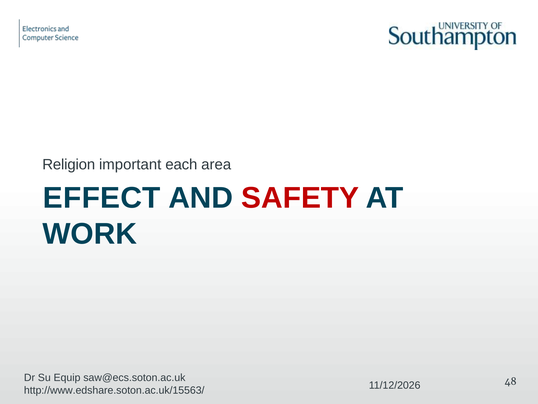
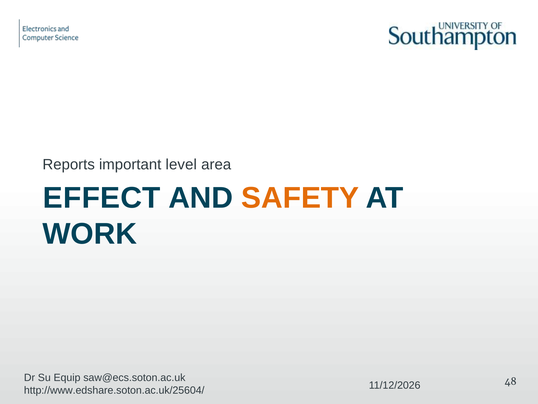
Religion: Religion -> Reports
each: each -> level
SAFETY colour: red -> orange
http://www.edshare.soton.ac.uk/15563/: http://www.edshare.soton.ac.uk/15563/ -> http://www.edshare.soton.ac.uk/25604/
